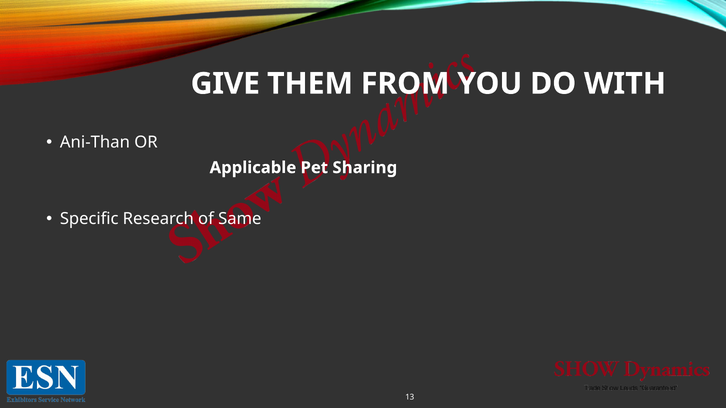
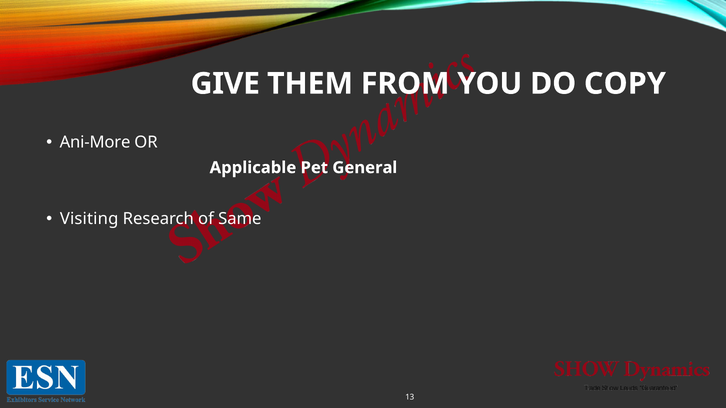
WITH: WITH -> COPY
Ani-Than: Ani-Than -> Ani-More
Sharing: Sharing -> General
Specific: Specific -> Visiting
